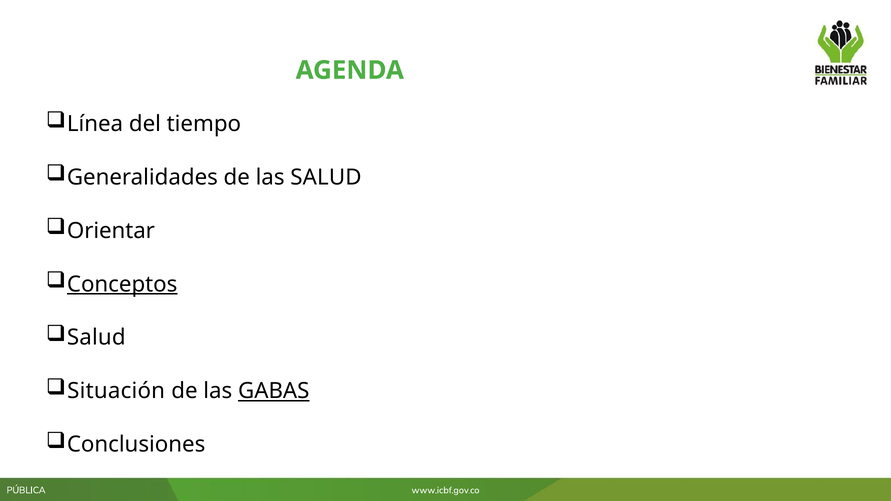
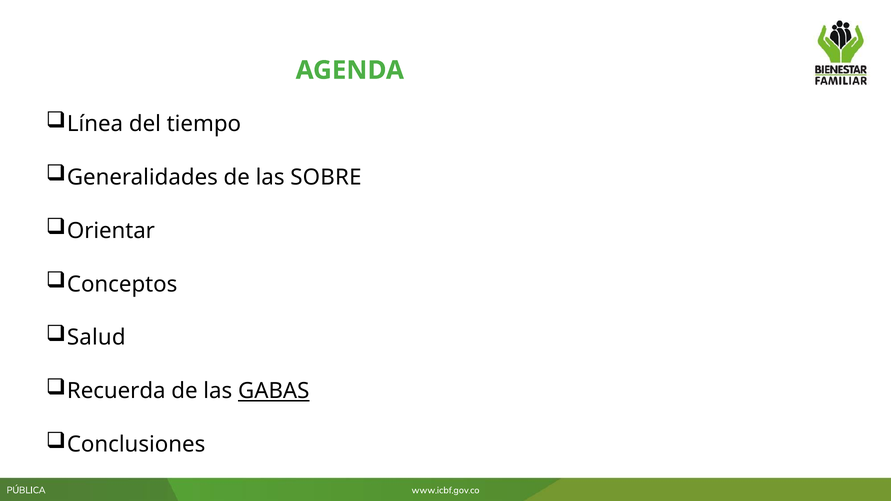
las SALUD: SALUD -> SOBRE
Conceptos underline: present -> none
Situación: Situación -> Recuerda
